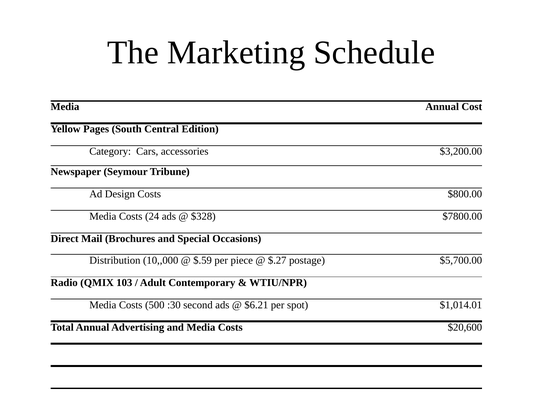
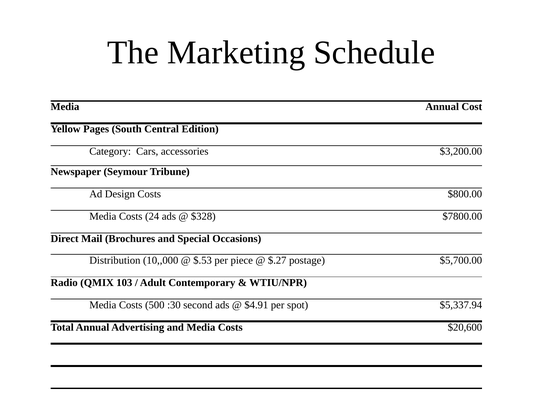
$.59: $.59 -> $.53
$6.21: $6.21 -> $4.91
$1,014.01: $1,014.01 -> $5,337.94
